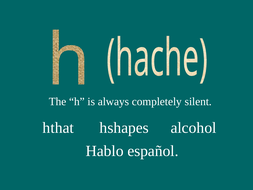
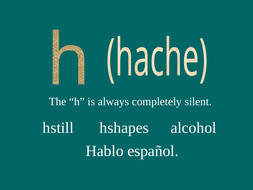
that: that -> still
